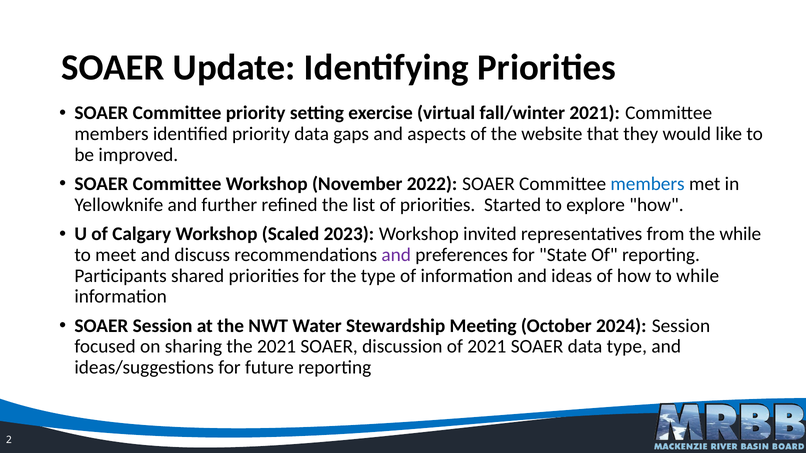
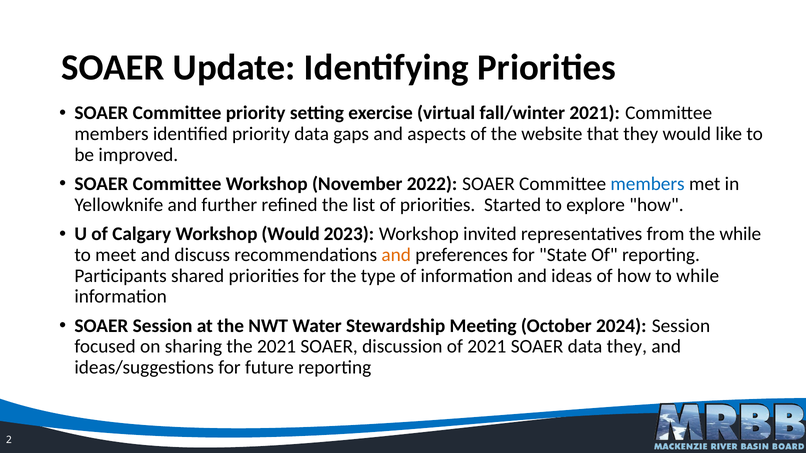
Workshop Scaled: Scaled -> Would
and at (396, 255) colour: purple -> orange
data type: type -> they
